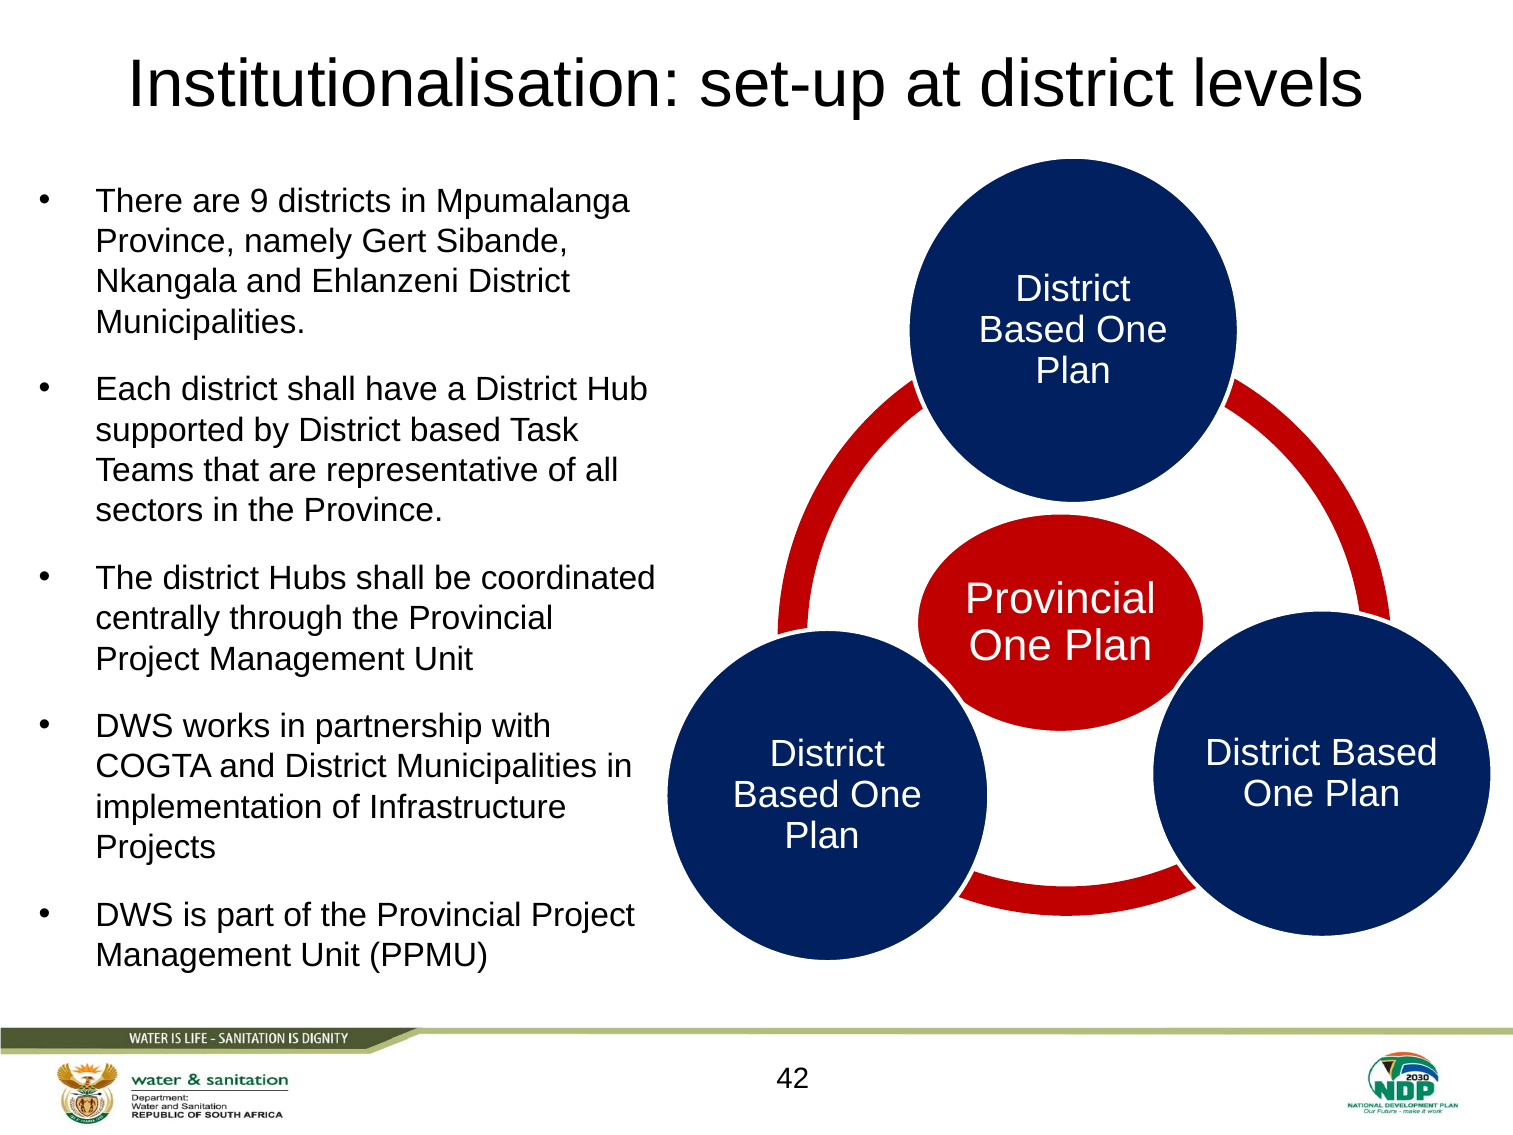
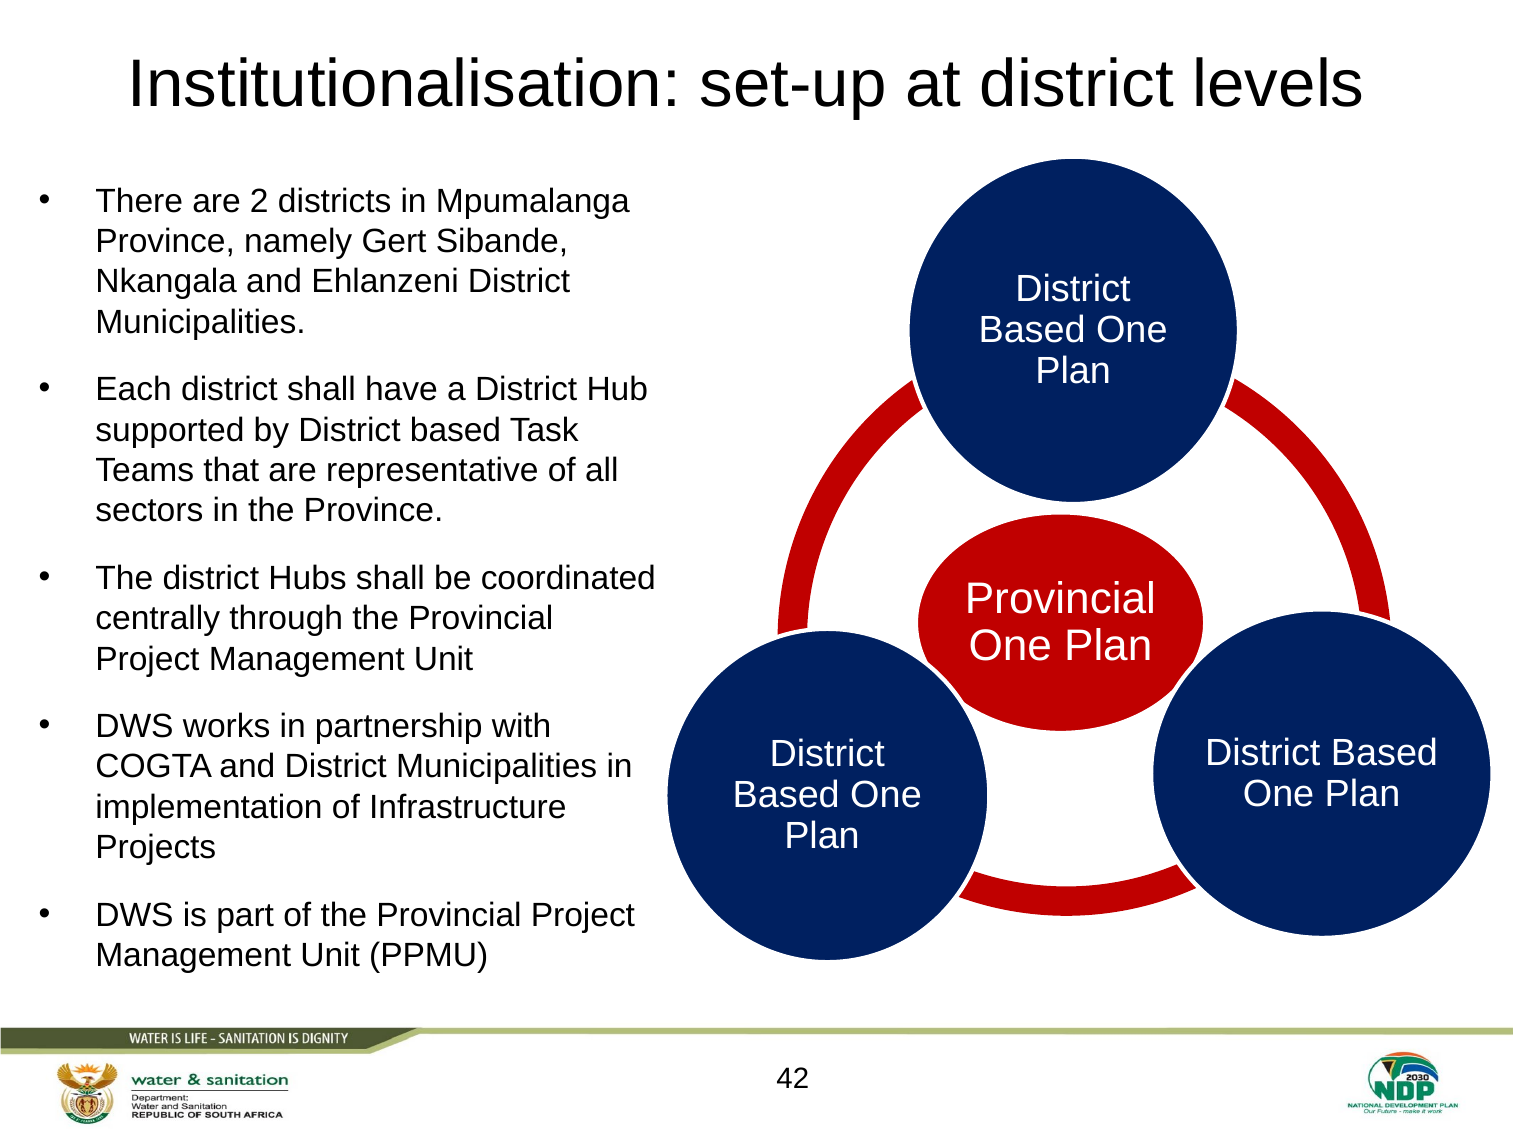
9: 9 -> 2
